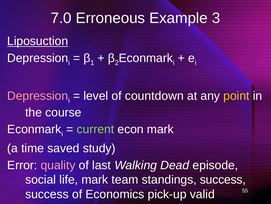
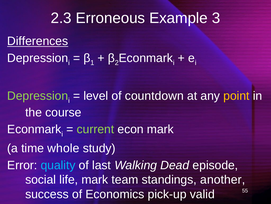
7.0: 7.0 -> 2.3
Liposuction: Liposuction -> Differences
Depression at (38, 96) colour: pink -> light green
saved: saved -> whole
quality colour: pink -> light blue
standings success: success -> another
